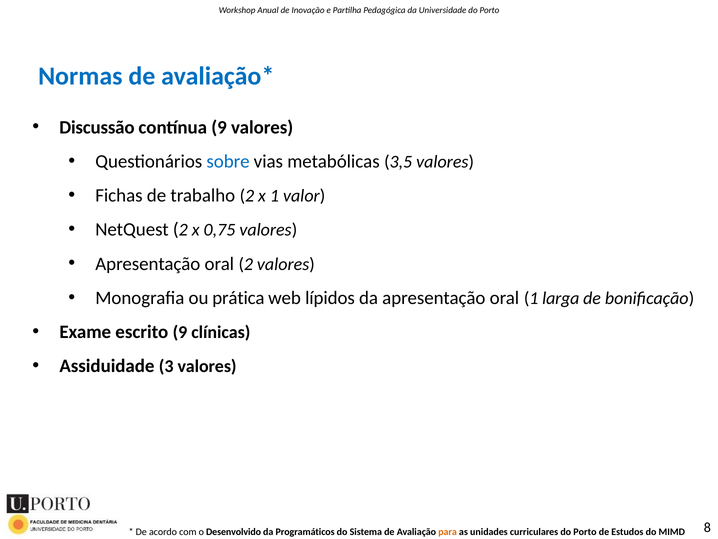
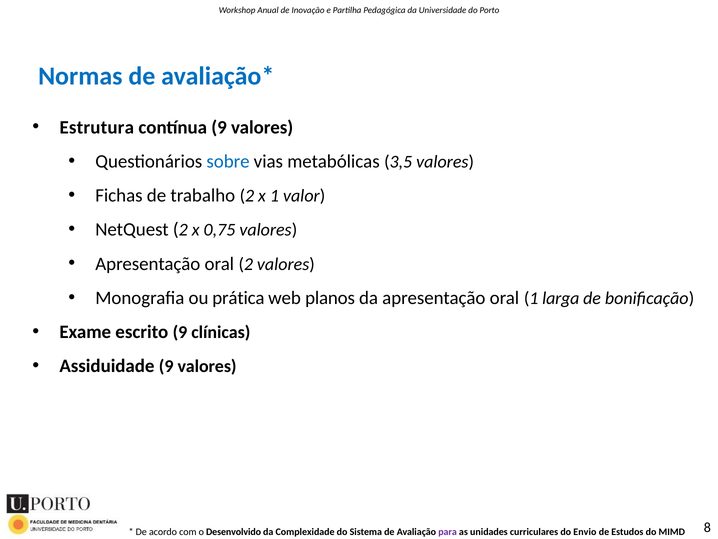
Discussão: Discussão -> Estrutura
lípidos: lípidos -> planos
Assiduidade 3: 3 -> 9
Programáticos: Programáticos -> Complexidade
para colour: orange -> purple
curriculares do Porto: Porto -> Envio
